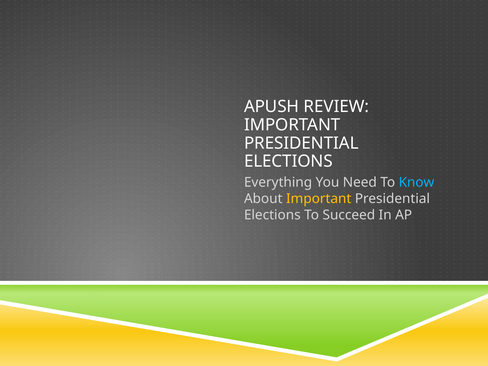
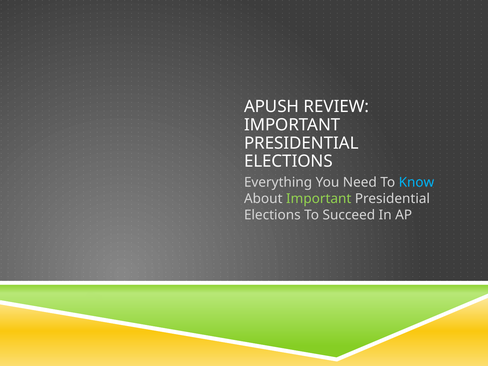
Important at (319, 199) colour: yellow -> light green
